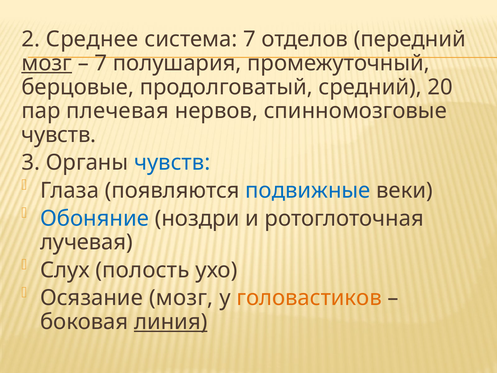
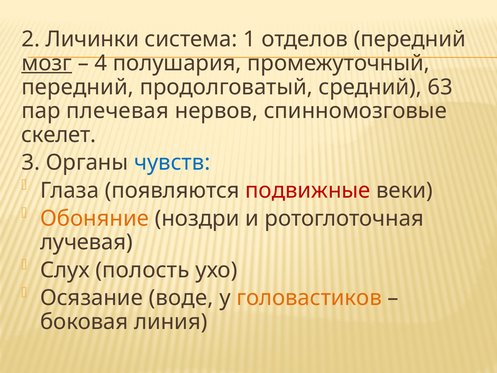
Среднее: Среднее -> Личинки
система 7: 7 -> 1
7 at (101, 63): 7 -> 4
берцовые at (78, 87): берцовые -> передний
20: 20 -> 63
чувств at (59, 135): чувств -> скелет
подвижные colour: blue -> red
Обоняние colour: blue -> orange
Осязание мозг: мозг -> воде
линия underline: present -> none
